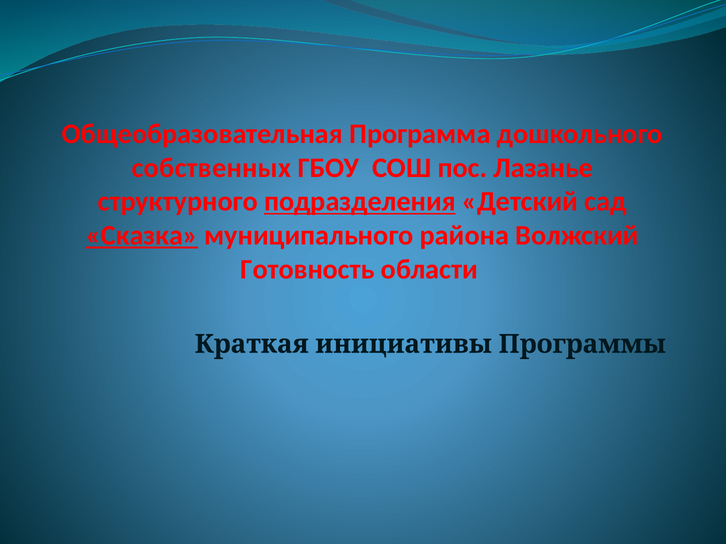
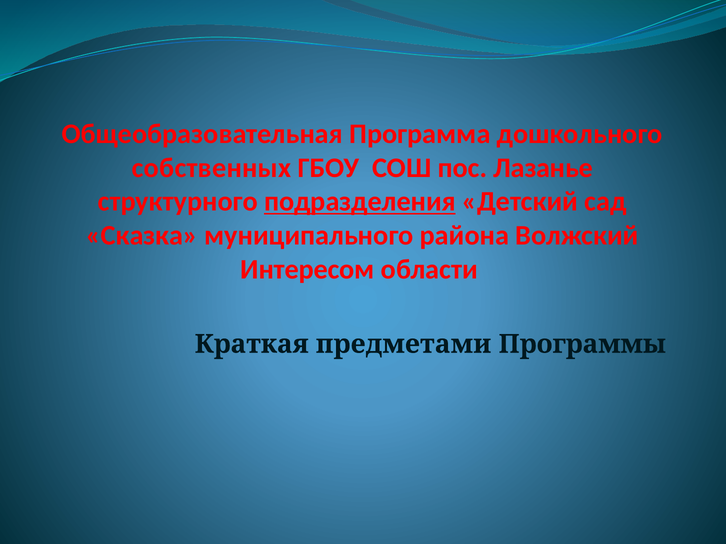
Сказка underline: present -> none
Готовность: Готовность -> Интересом
инициативы: инициативы -> предметами
